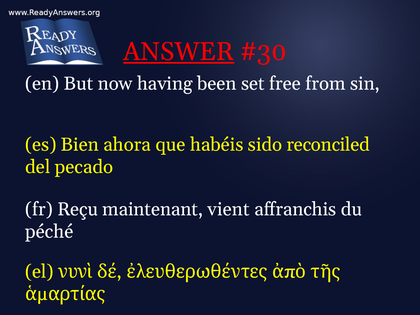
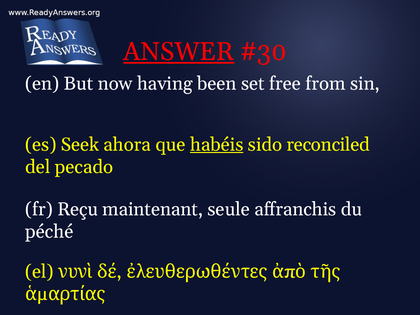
Bien: Bien -> Seek
habéis underline: none -> present
vient: vient -> seule
